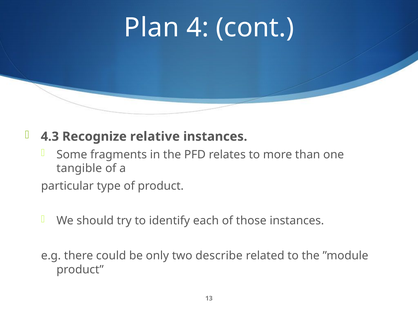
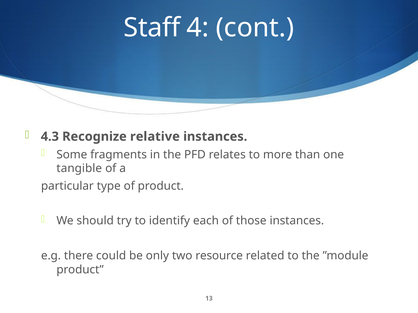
Plan: Plan -> Staff
describe: describe -> resource
